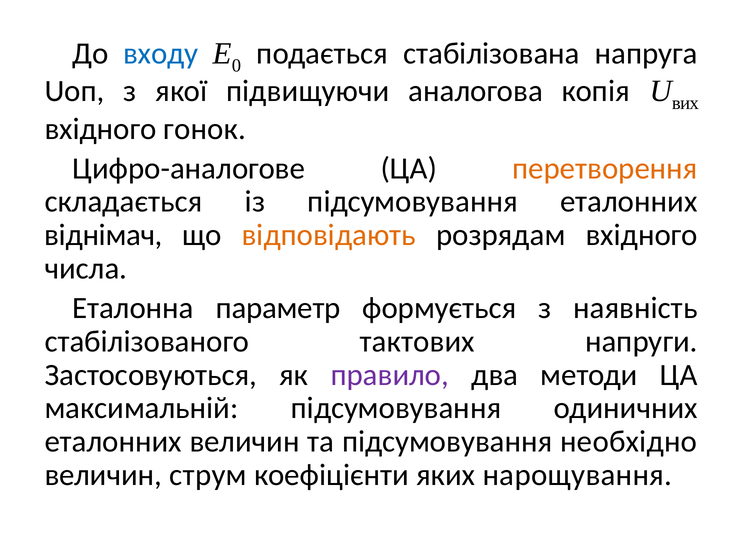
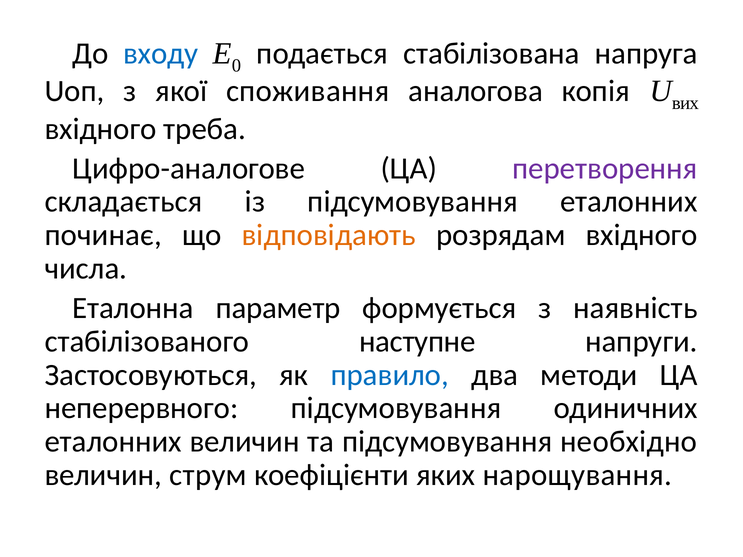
підвищуючи: підвищуючи -> споживання
гонок: гонок -> треба
перетворення colour: orange -> purple
віднімач: віднімач -> починає
тактових: тактових -> наступне
правило colour: purple -> blue
максимальній: максимальній -> неперервного
